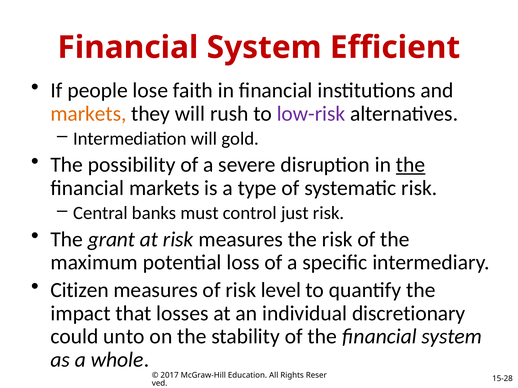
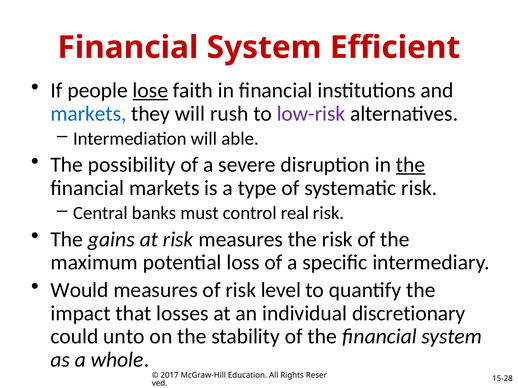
lose underline: none -> present
markets at (88, 114) colour: orange -> blue
gold: gold -> able
just: just -> real
grant: grant -> gains
Citizen: Citizen -> Would
